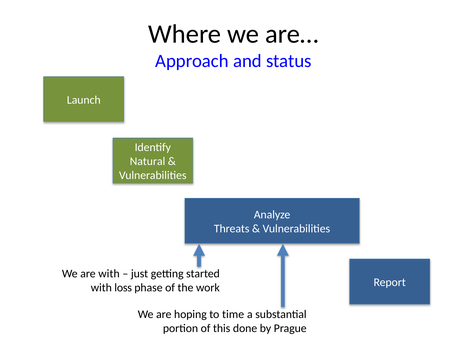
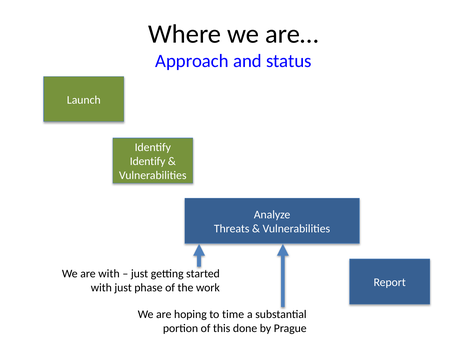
Natural at (148, 162): Natural -> Identify
with loss: loss -> just
